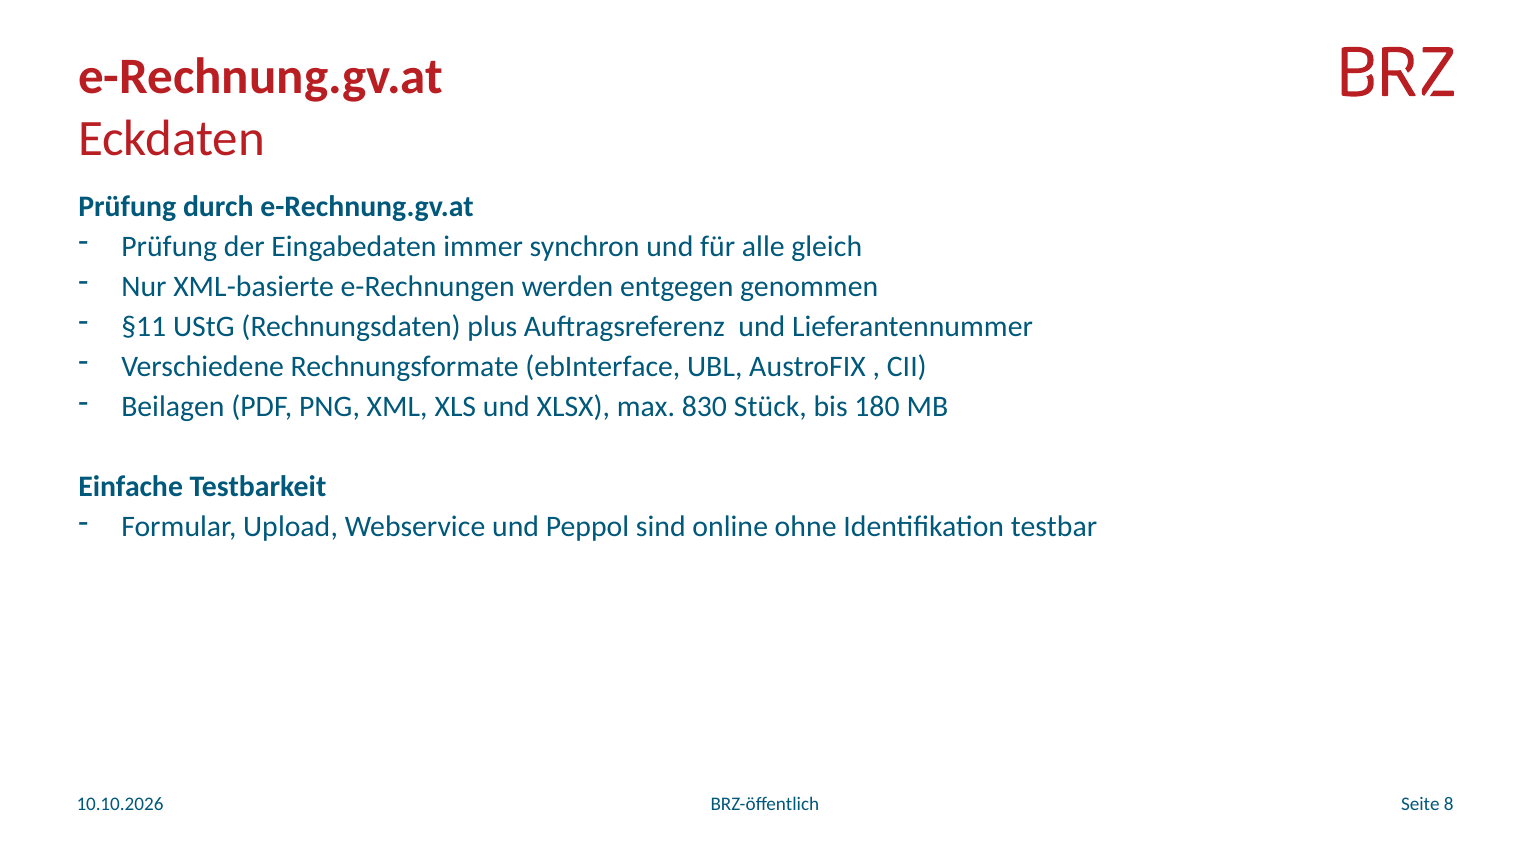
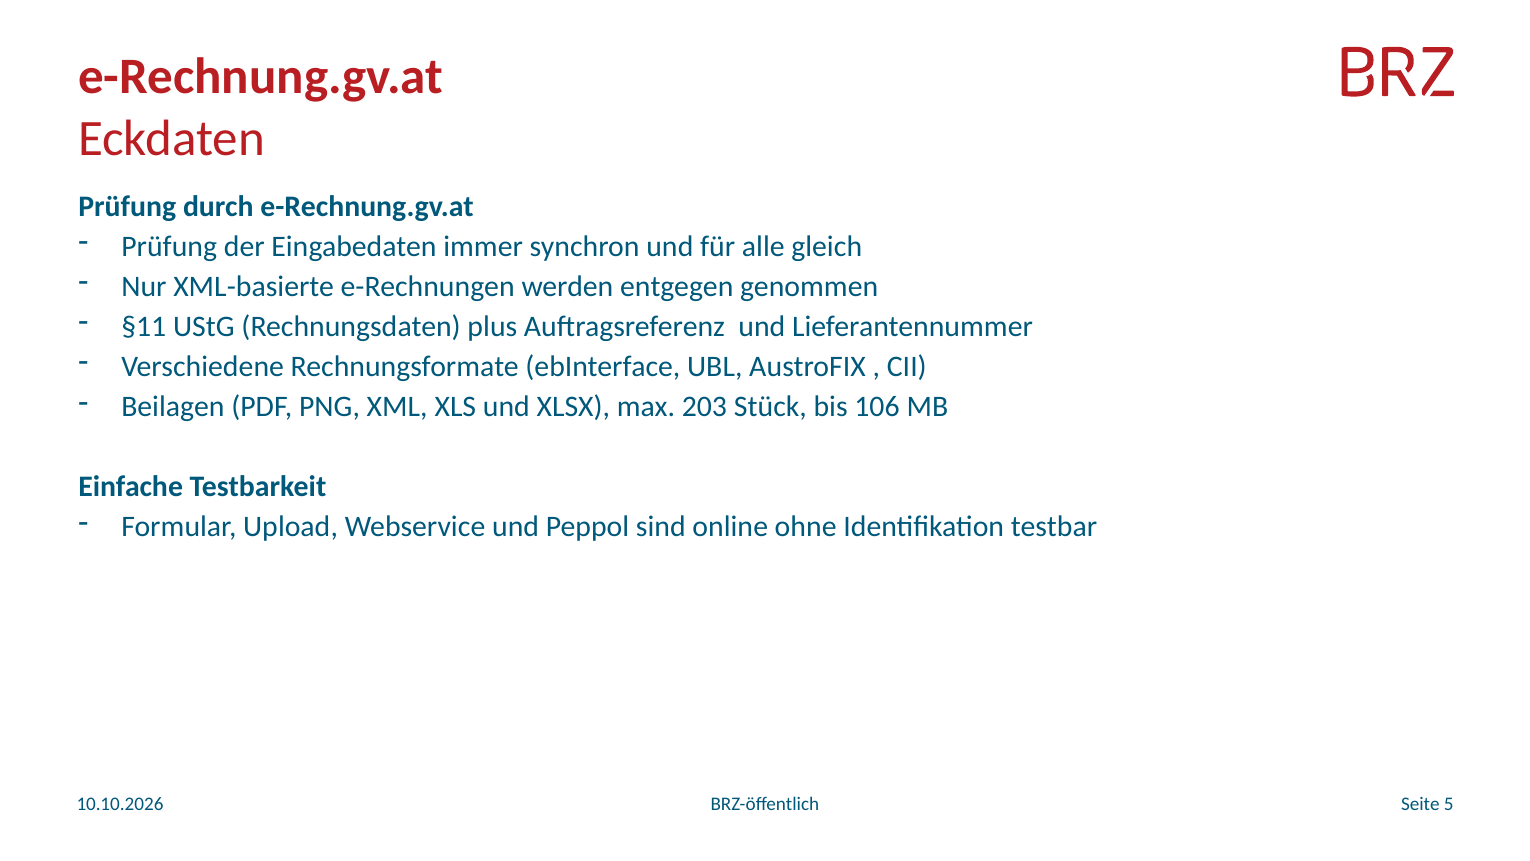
830: 830 -> 203
180: 180 -> 106
8: 8 -> 5
